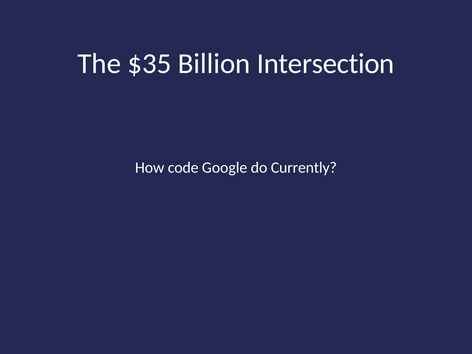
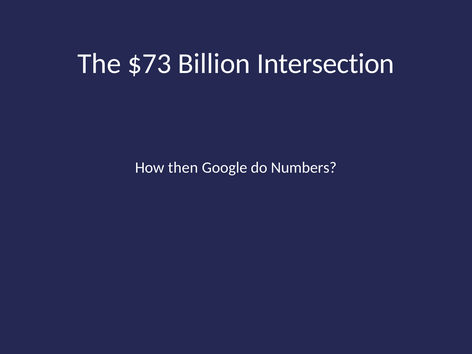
$35: $35 -> $73
code: code -> then
Currently: Currently -> Numbers
